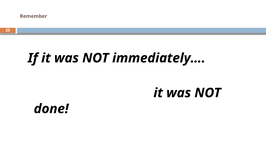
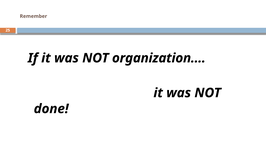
immediately…: immediately… -> organization…
